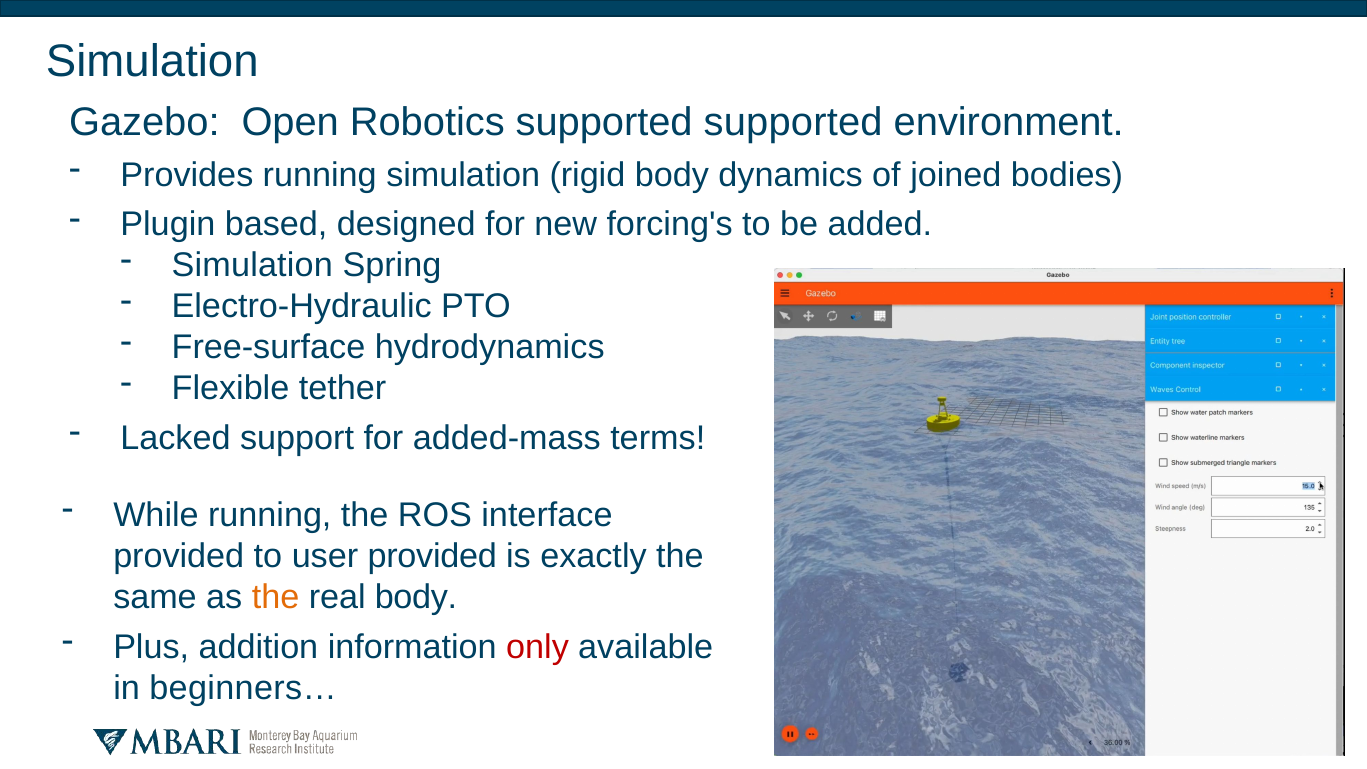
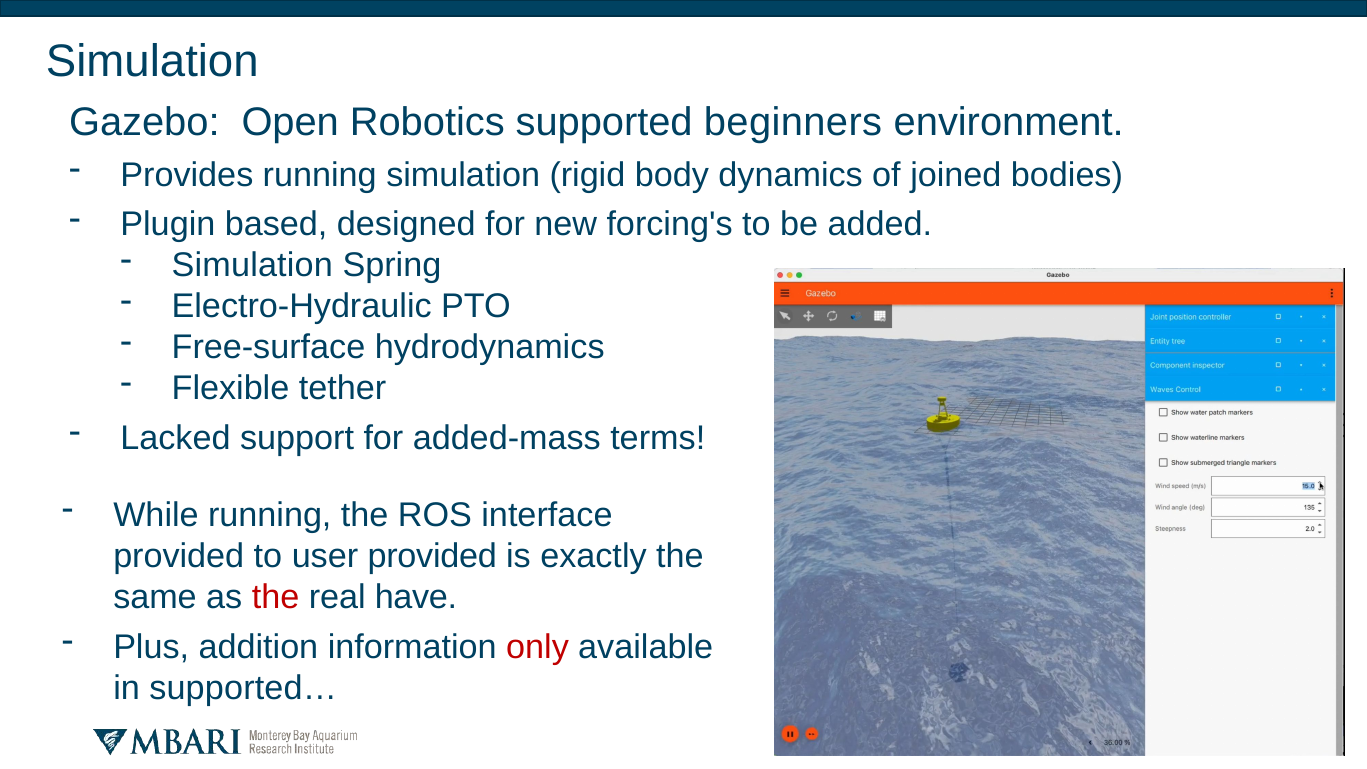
supported supported: supported -> beginners
the at (276, 597) colour: orange -> red
real body: body -> have
beginners…: beginners… -> supported…
